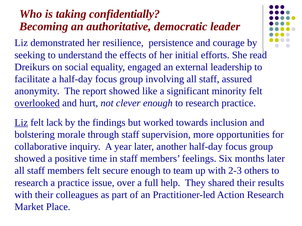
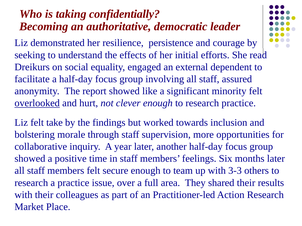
leadership: leadership -> dependent
Liz at (21, 123) underline: present -> none
lack: lack -> take
2-3: 2-3 -> 3-3
help: help -> area
